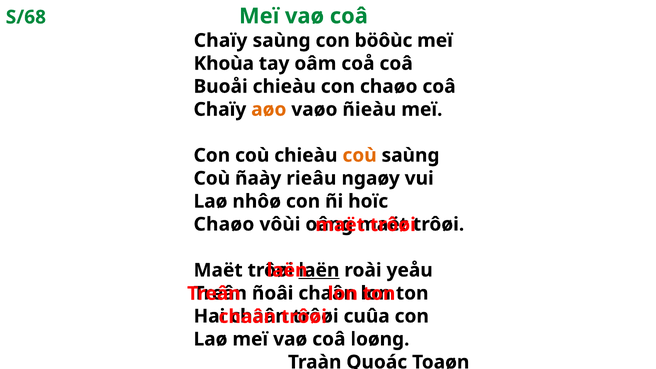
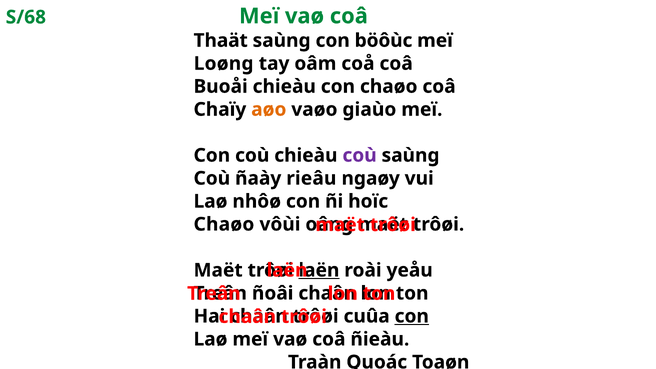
Chaïy at (221, 41): Chaïy -> Thaät
Khoùa: Khoùa -> Loøng
ñieàu: ñieàu -> giaùo
coù at (360, 155) colour: orange -> purple
con at (412, 316) underline: none -> present
loøng: loøng -> ñieàu
